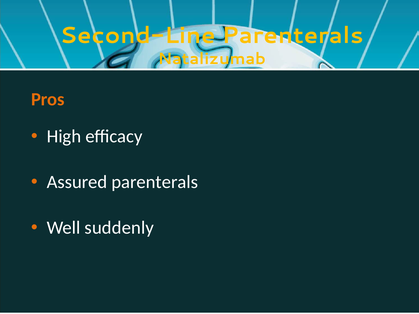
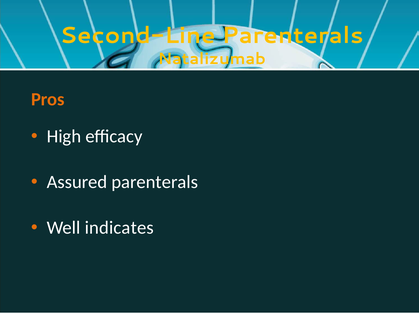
suddenly: suddenly -> indicates
